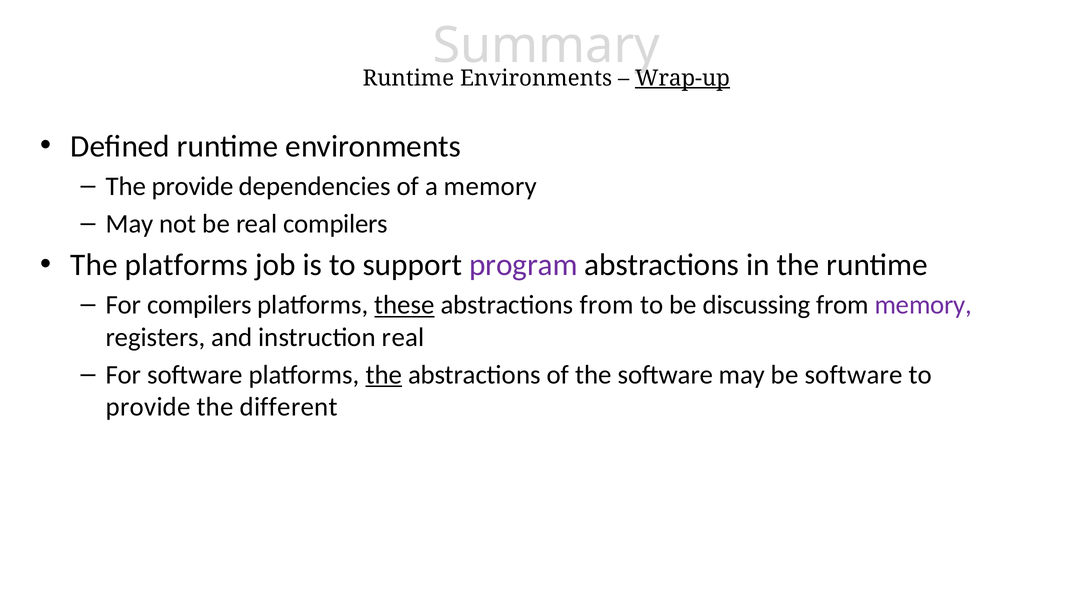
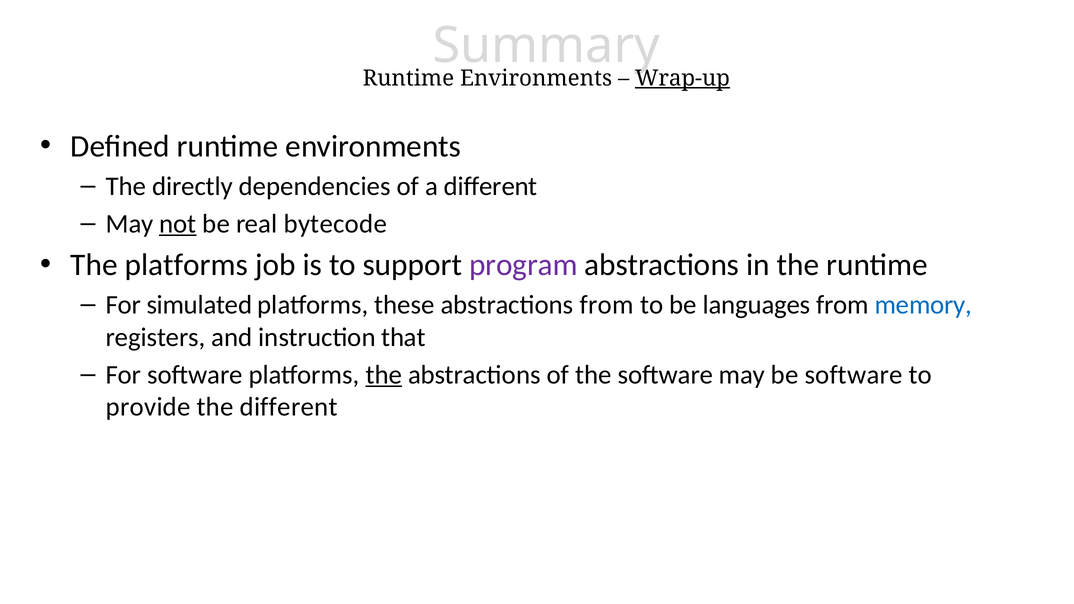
The provide: provide -> directly
a memory: memory -> different
not underline: none -> present
real compilers: compilers -> bytecode
For compilers: compilers -> simulated
these underline: present -> none
discussing: discussing -> languages
memory at (923, 305) colour: purple -> blue
instruction real: real -> that
